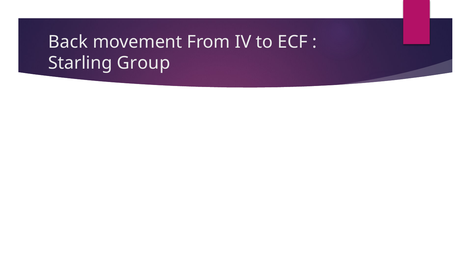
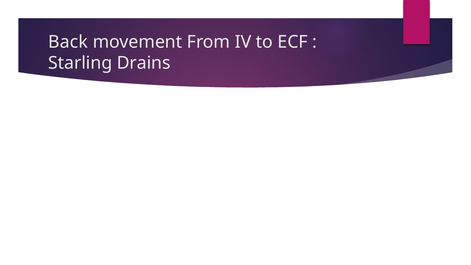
Group: Group -> Drains
